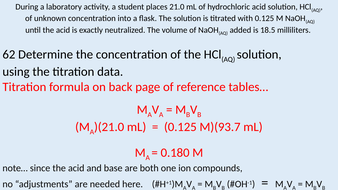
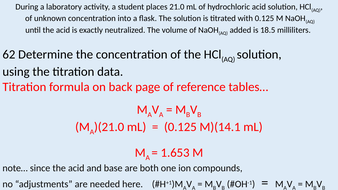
M)(93.7: M)(93.7 -> M)(14.1
0.180: 0.180 -> 1.653
